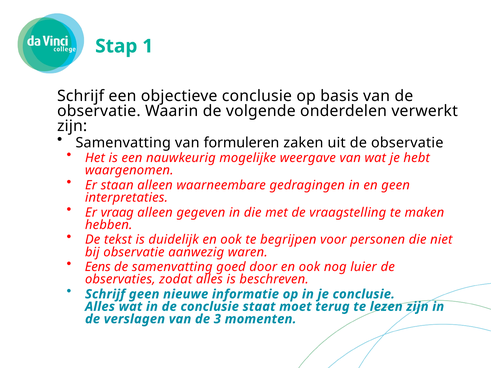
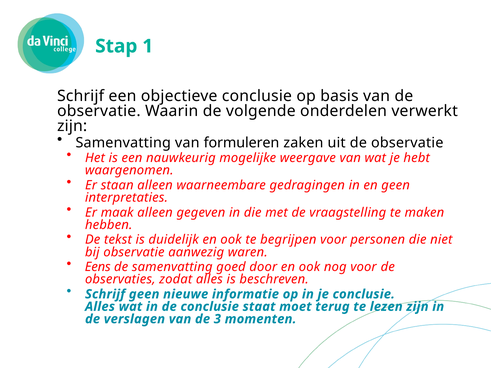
vraag: vraag -> maak
nog luier: luier -> voor
